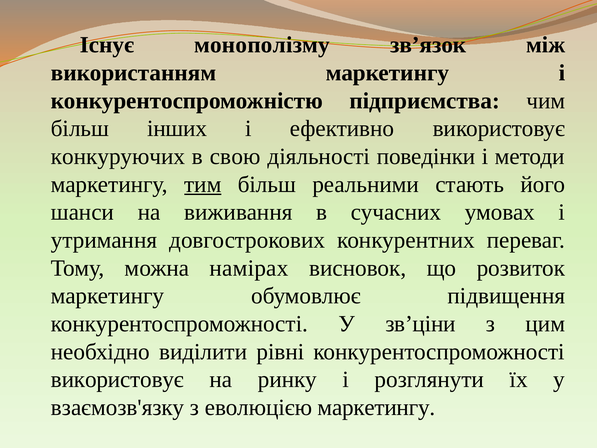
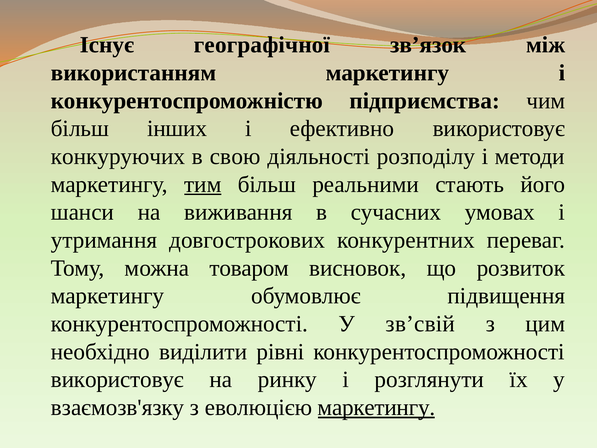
монополізму: монополізму -> географічної
поведінки: поведінки -> розподілу
намірах: намірах -> товаром
зв’ціни: зв’ціни -> зв’свій
маркетингу at (376, 407) underline: none -> present
